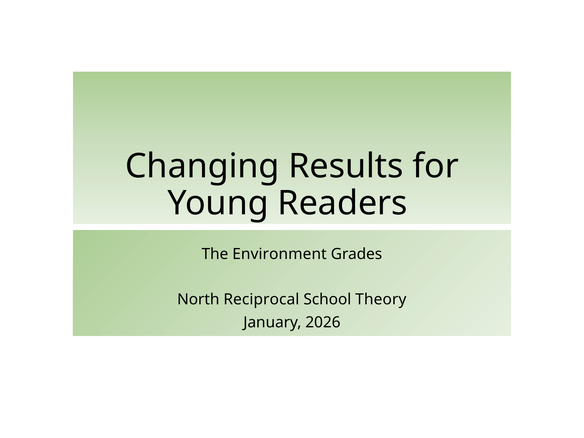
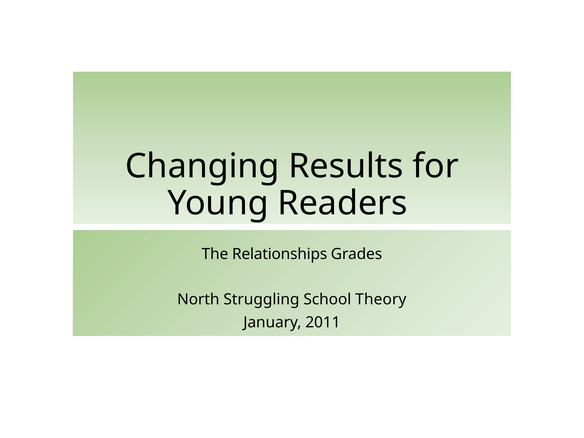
Environment: Environment -> Relationships
Reciprocal: Reciprocal -> Struggling
2026: 2026 -> 2011
